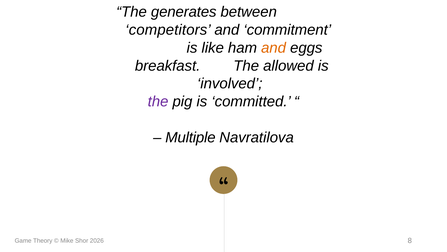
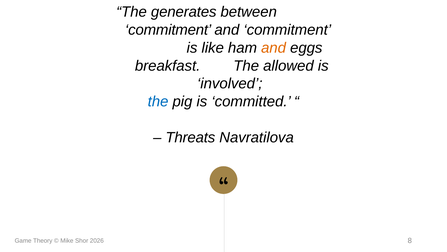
competitors at (168, 30): competitors -> commitment
the at (158, 101) colour: purple -> blue
Multiple: Multiple -> Threats
